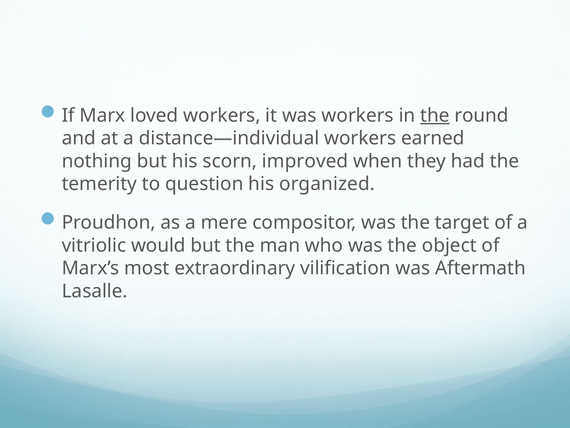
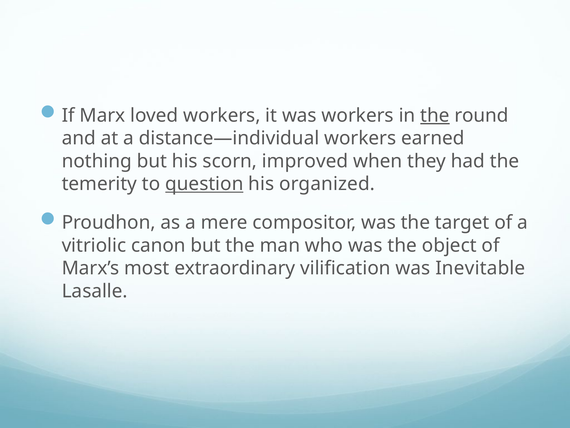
question underline: none -> present
would: would -> canon
Aftermath: Aftermath -> Inevitable
